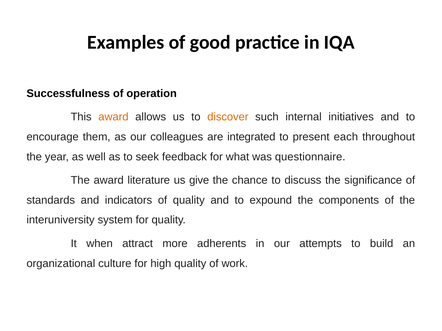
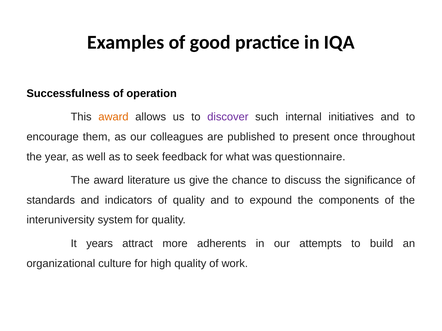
discover colour: orange -> purple
integrated: integrated -> published
each: each -> once
when: when -> years
